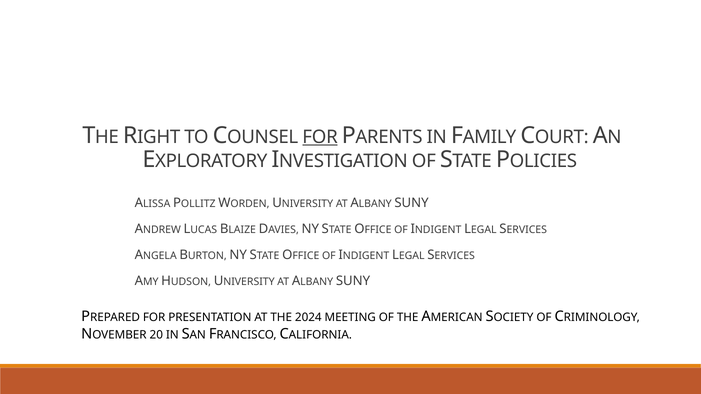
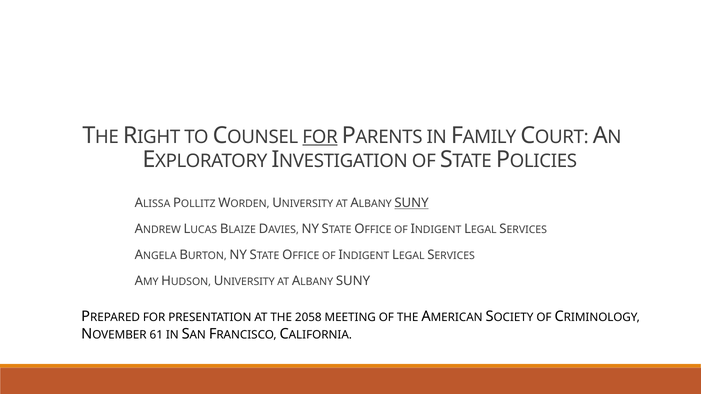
SUNY at (412, 203) underline: none -> present
2024: 2024 -> 2058
20: 20 -> 61
